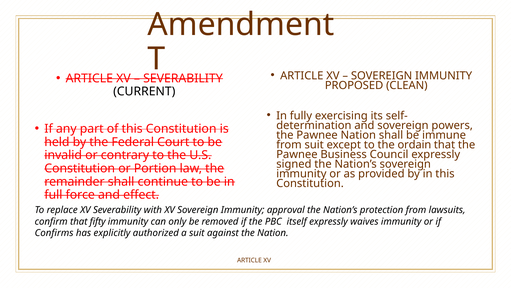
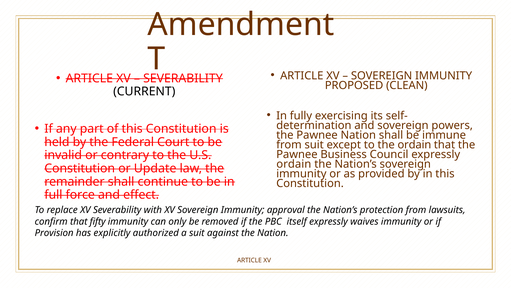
signed at (294, 164): signed -> ordain
Portion: Portion -> Update
Confirms: Confirms -> Provision
